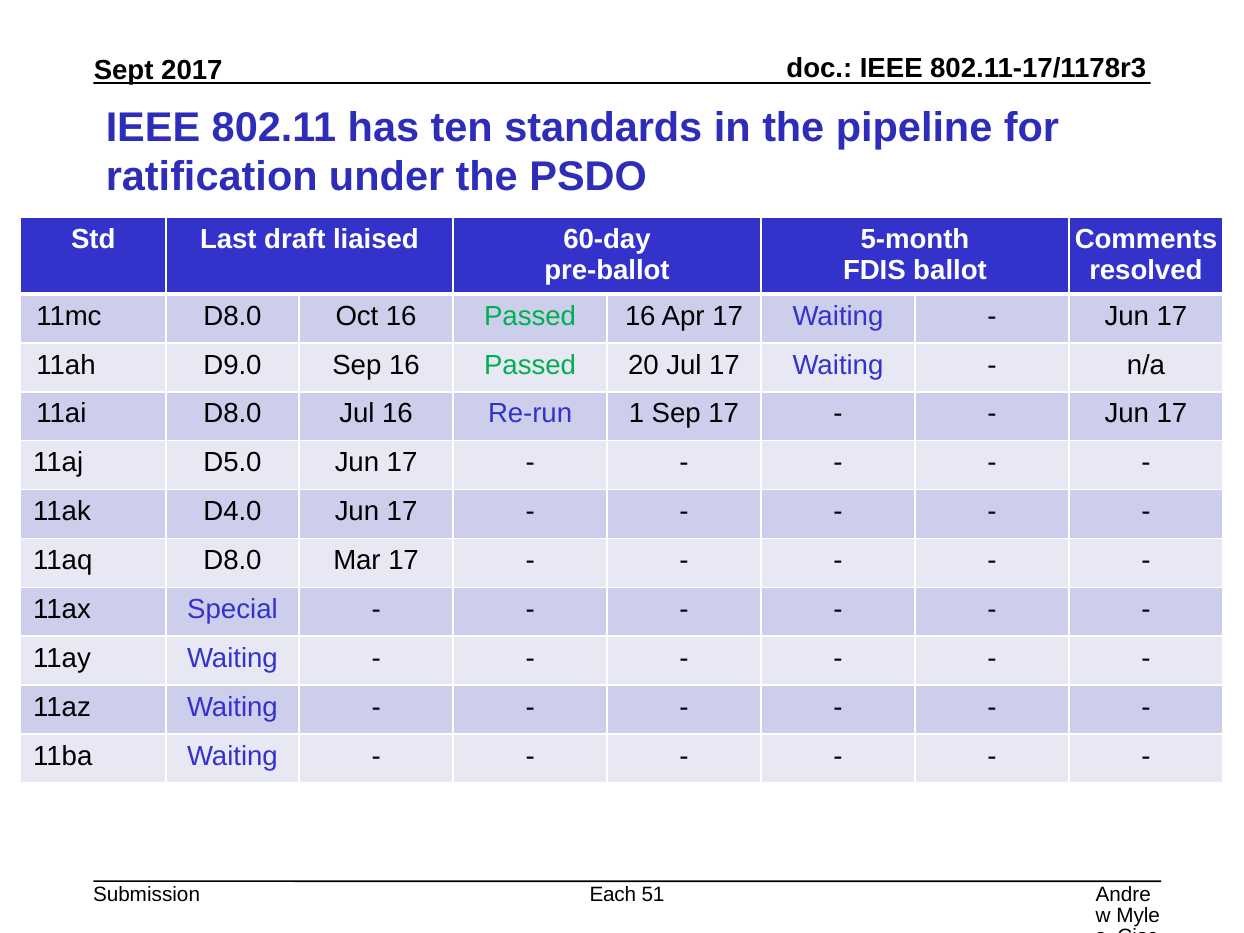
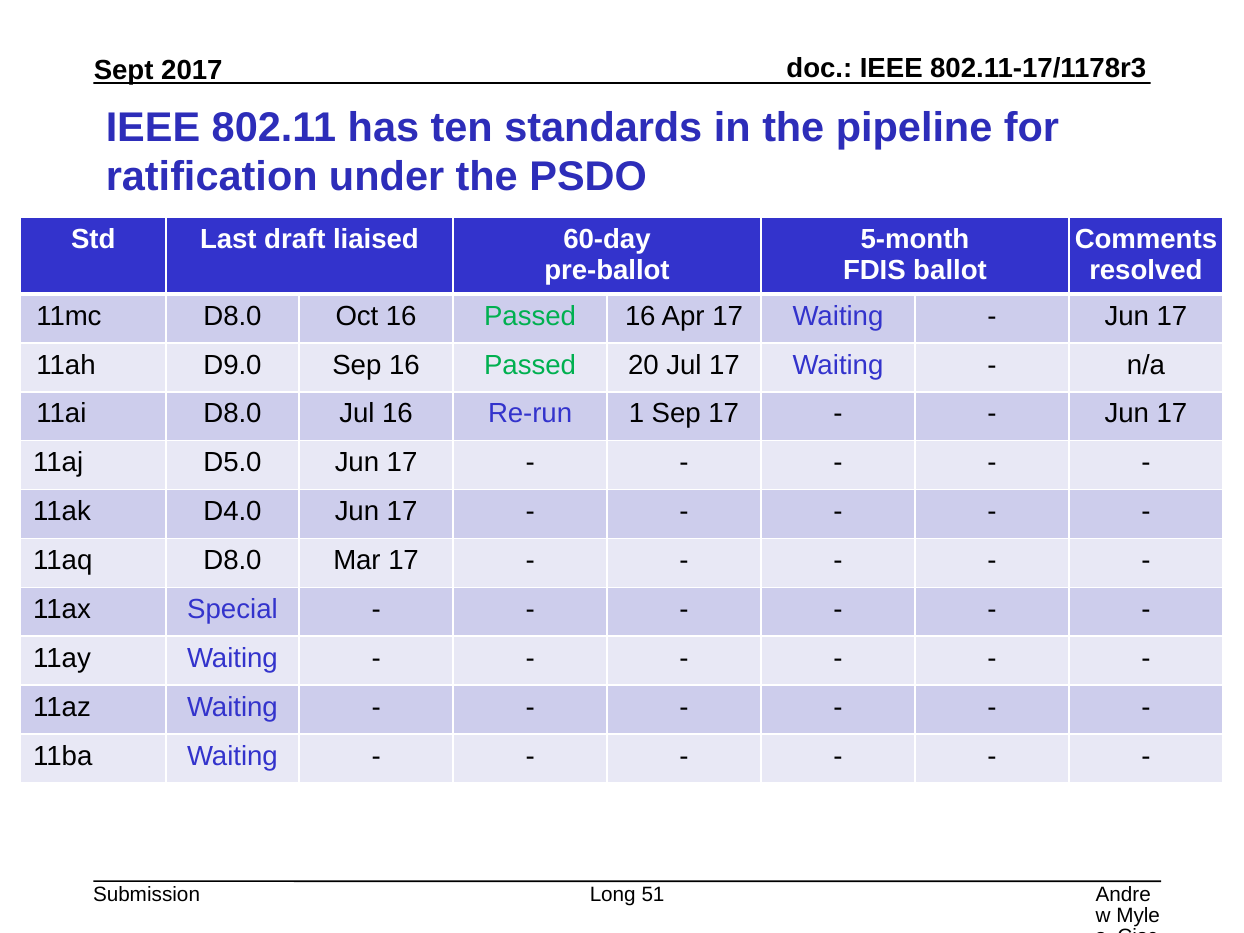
Each: Each -> Long
